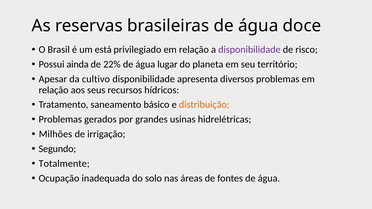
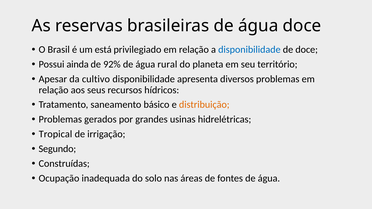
disponibilidade at (249, 50) colour: purple -> blue
de risco: risco -> doce
22%: 22% -> 92%
lugar: lugar -> rural
Milhões: Milhões -> Tropical
Totalmente: Totalmente -> Construídas
